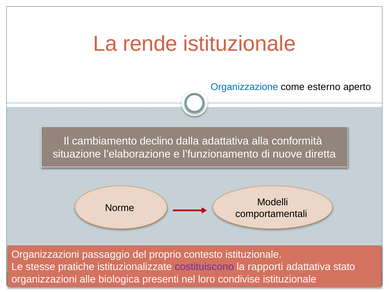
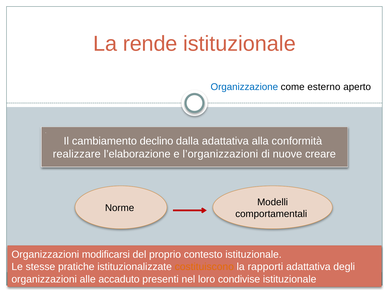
situazione: situazione -> realizzare
l’funzionamento: l’funzionamento -> l’organizzazioni
diretta: diretta -> creare
passaggio: passaggio -> modificarsi
costituiscono colour: purple -> orange
stato: stato -> degli
biologica: biologica -> accaduto
